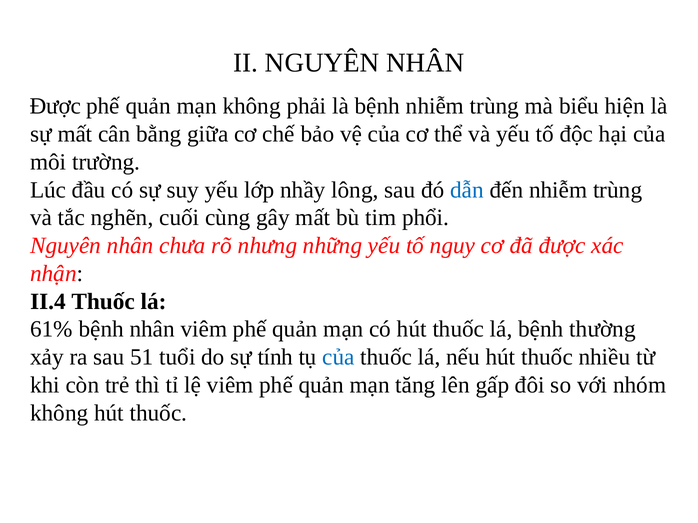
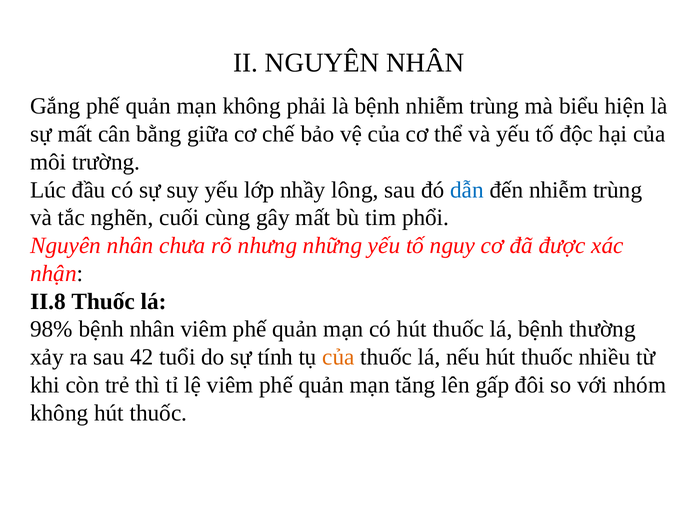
Được at (55, 106): Được -> Gắng
II.4: II.4 -> II.8
61%: 61% -> 98%
51: 51 -> 42
của at (338, 358) colour: blue -> orange
